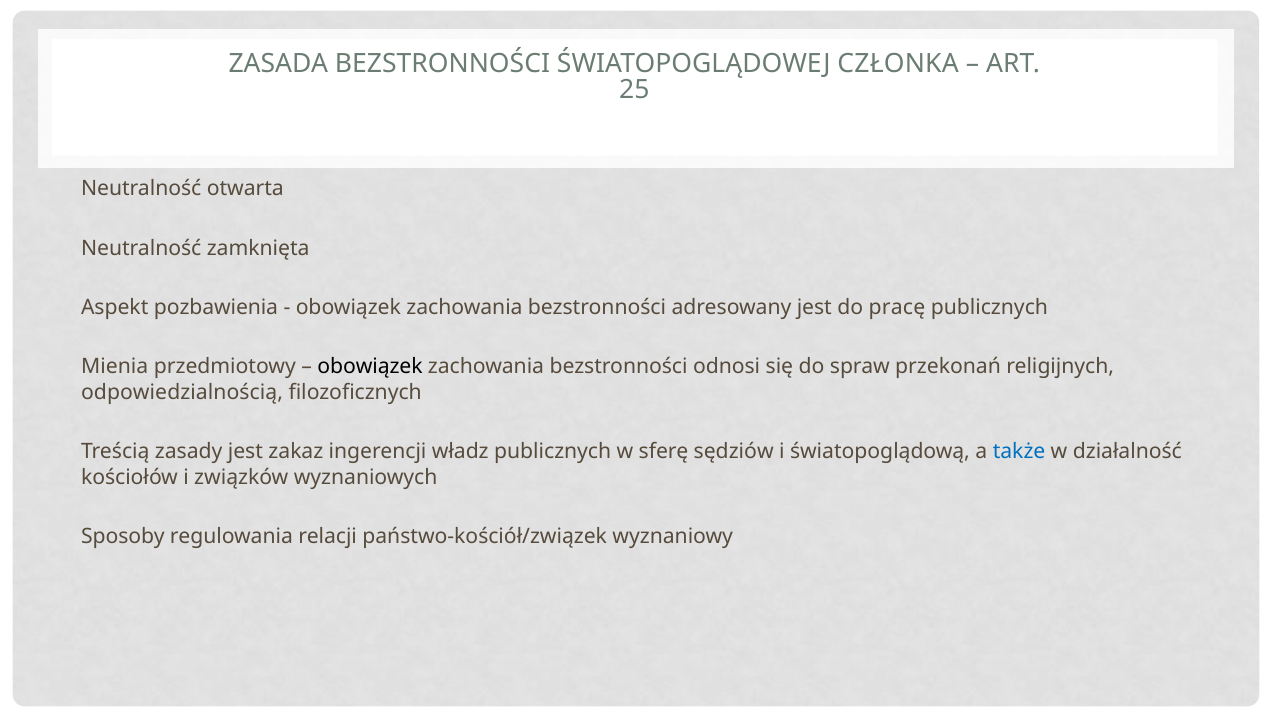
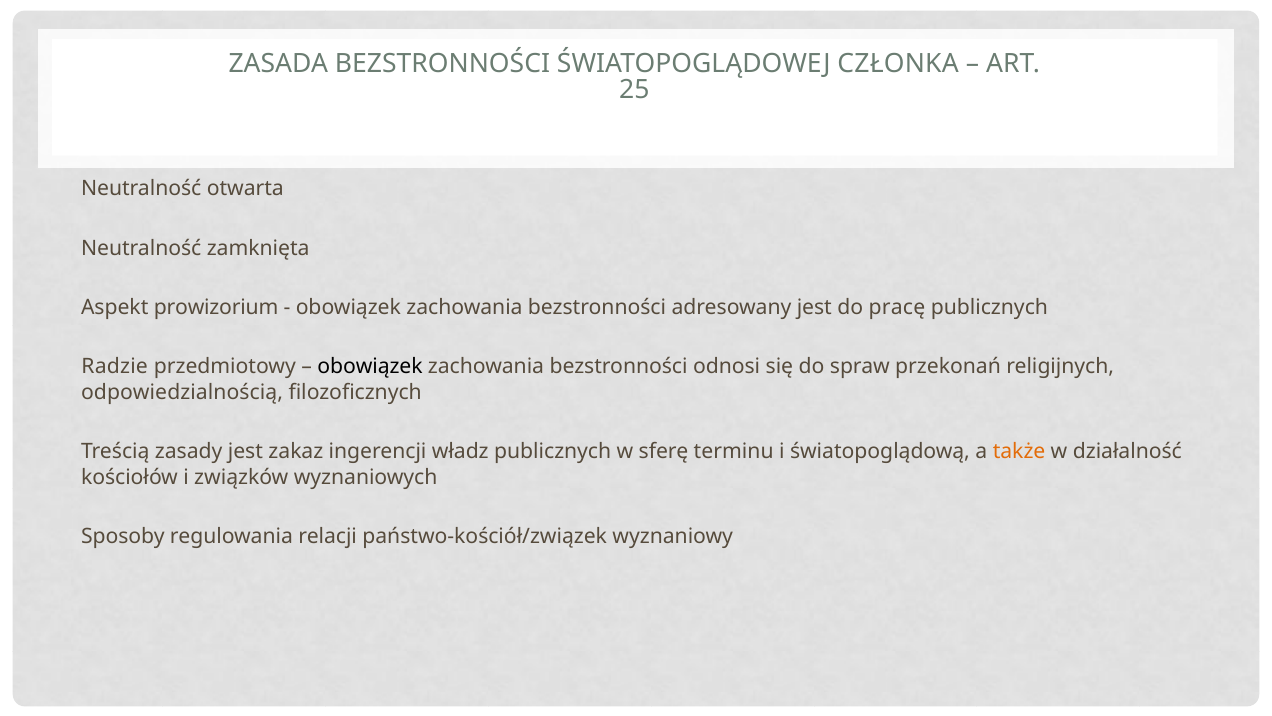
pozbawienia: pozbawienia -> prowizorium
Mienia: Mienia -> Radzie
sędziów: sędziów -> terminu
także colour: blue -> orange
